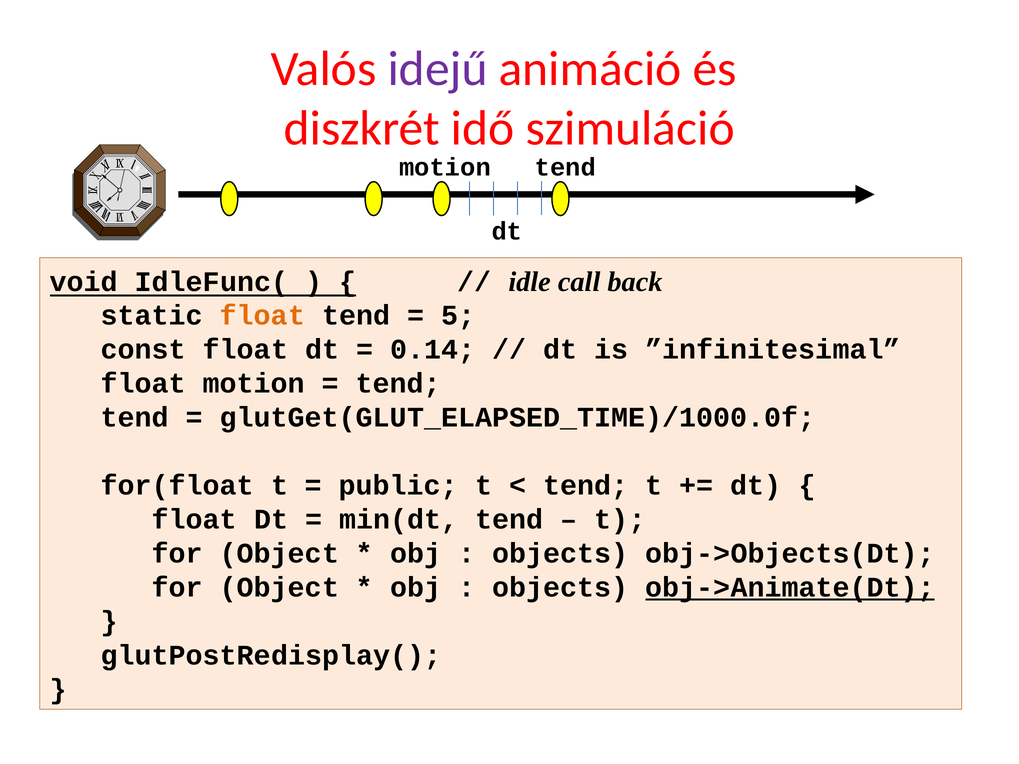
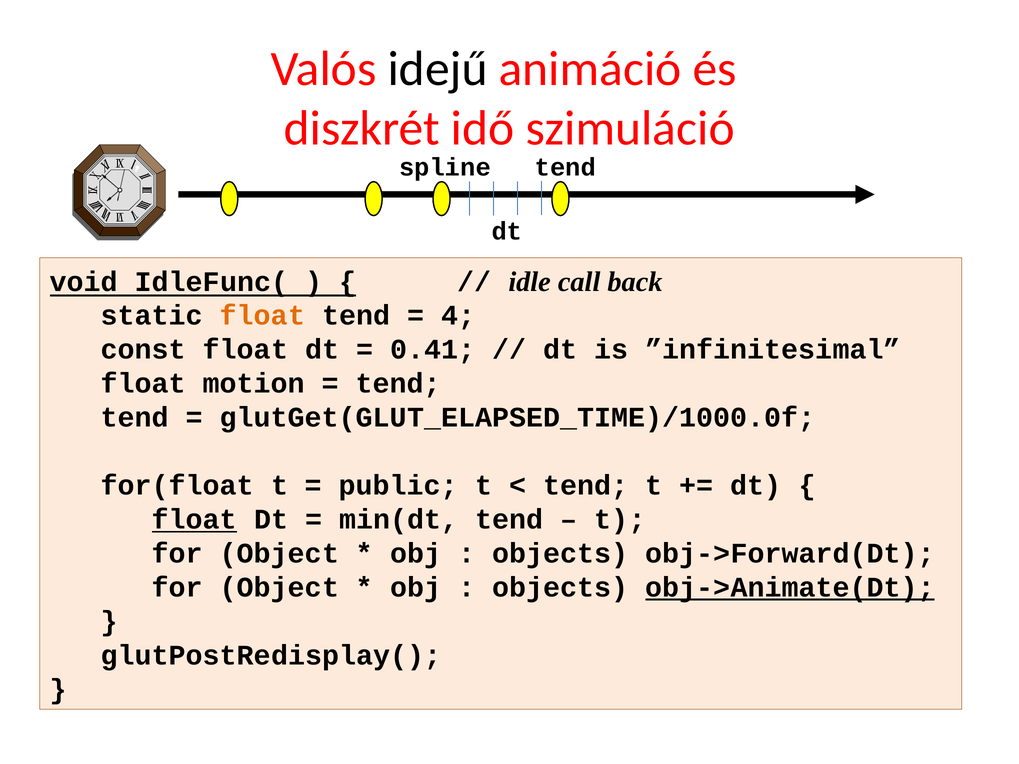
idejű colour: purple -> black
motion at (445, 167): motion -> spline
5: 5 -> 4
0.14: 0.14 -> 0.41
float at (194, 520) underline: none -> present
obj->Objects(Dt: obj->Objects(Dt -> obj->Forward(Dt
